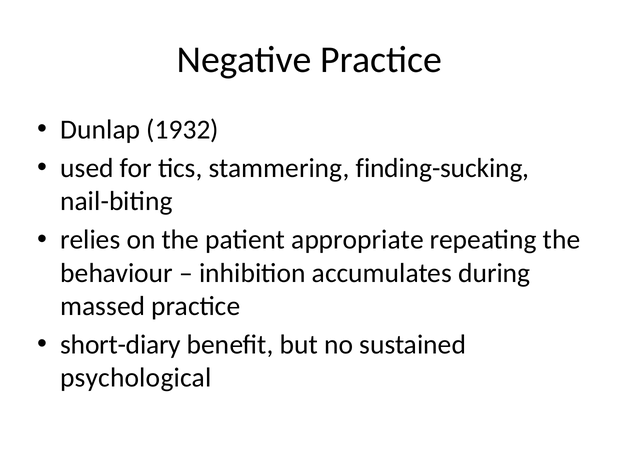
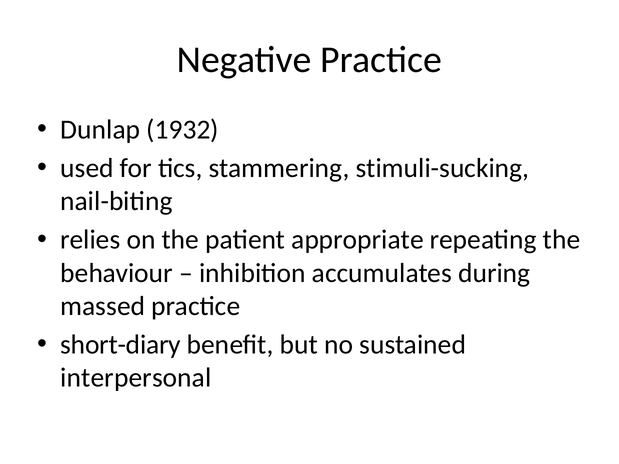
finding-sucking: finding-sucking -> stimuli-sucking
psychological: psychological -> interpersonal
